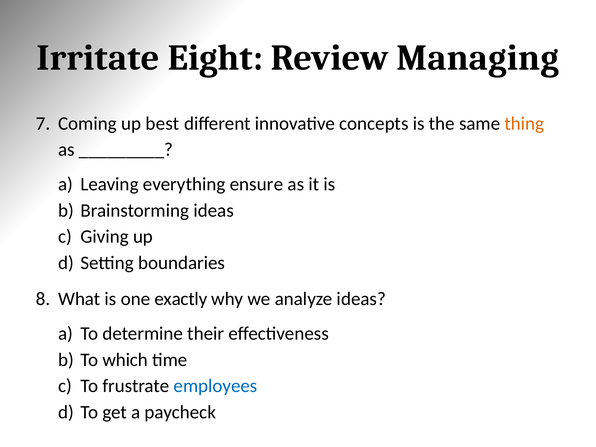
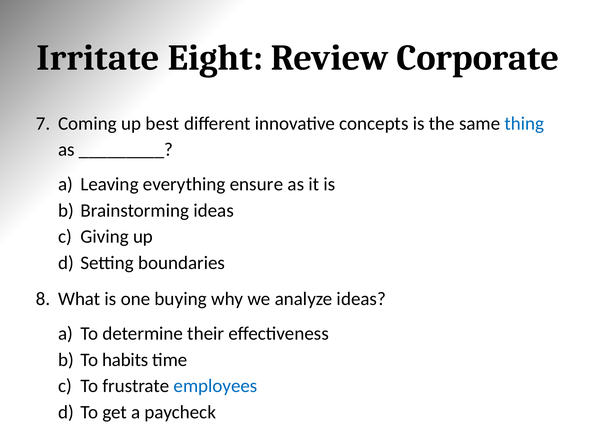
Managing: Managing -> Corporate
thing colour: orange -> blue
exactly: exactly -> buying
which: which -> habits
